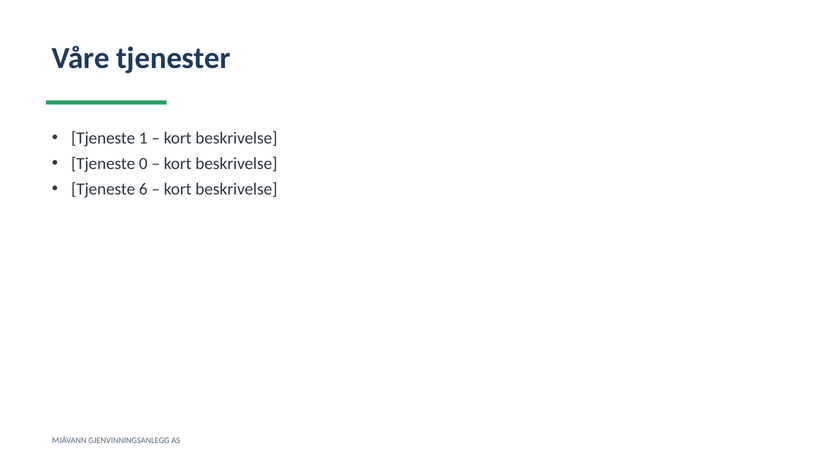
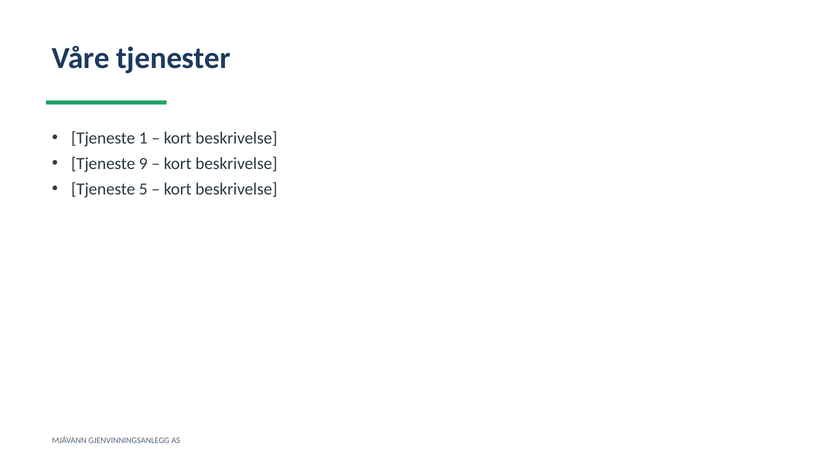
0: 0 -> 9
6: 6 -> 5
